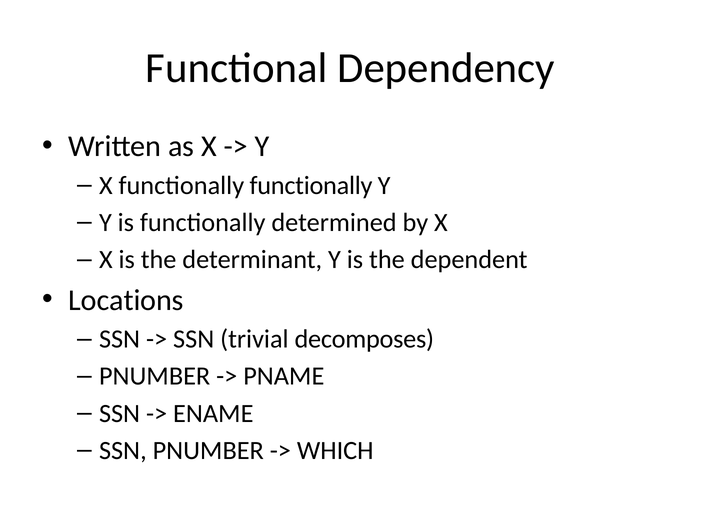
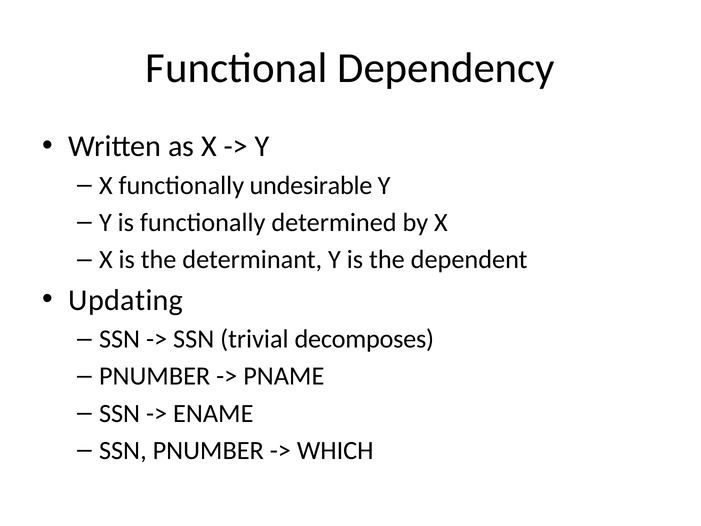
functionally functionally: functionally -> undesirable
Locations: Locations -> Updating
